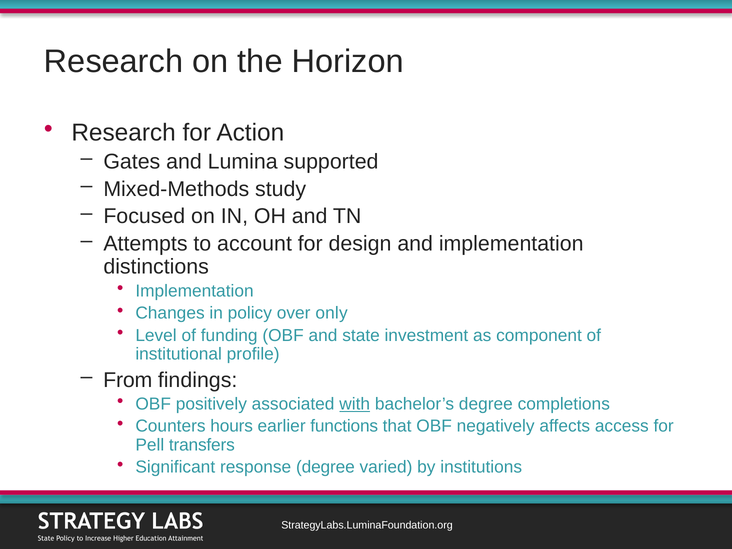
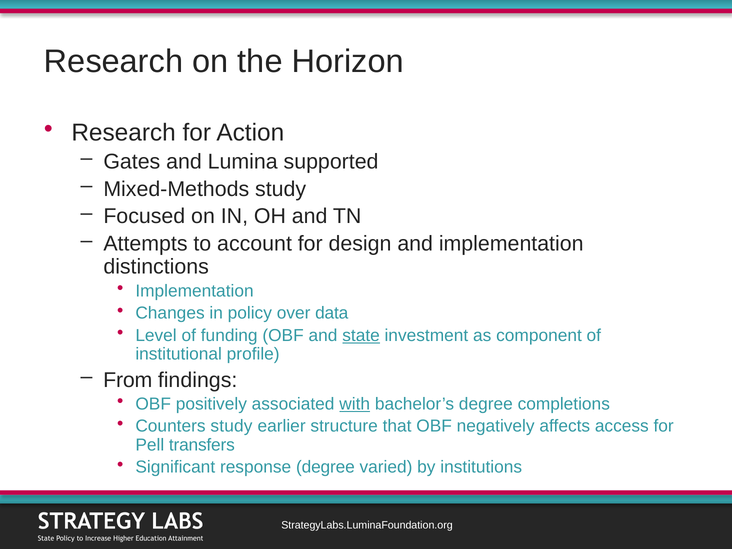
only: only -> data
state underline: none -> present
Counters hours: hours -> study
functions: functions -> structure
